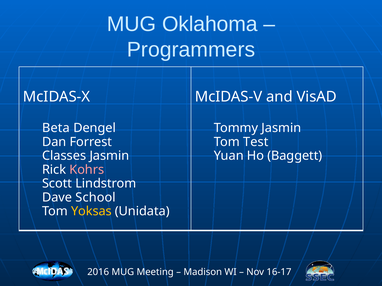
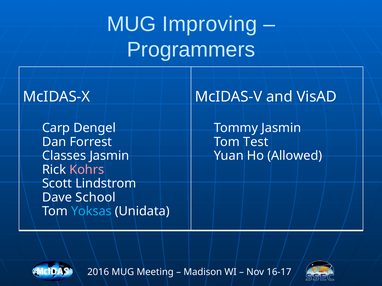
Oklahoma: Oklahoma -> Improving
Beta: Beta -> Carp
Baggett: Baggett -> Allowed
Yoksas colour: yellow -> light blue
